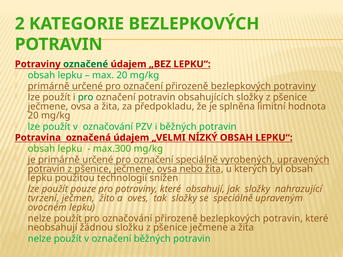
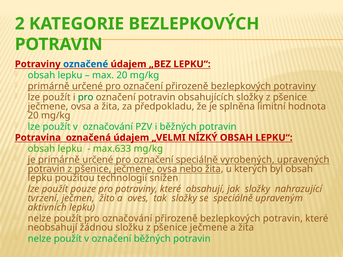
označené colour: green -> blue
max.300: max.300 -> max.633
ovocném: ovocném -> aktivních
